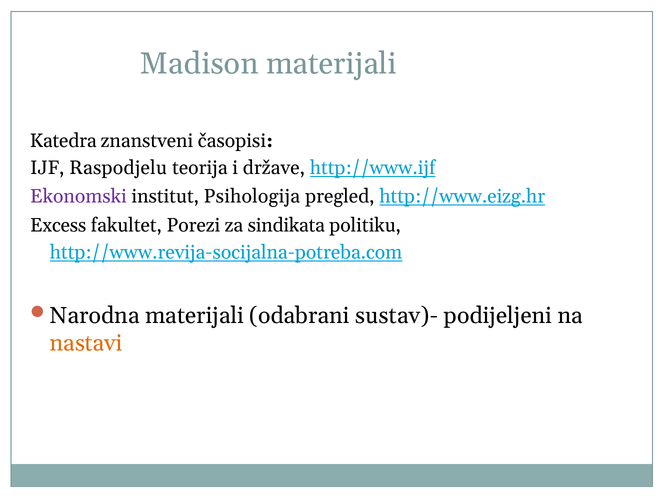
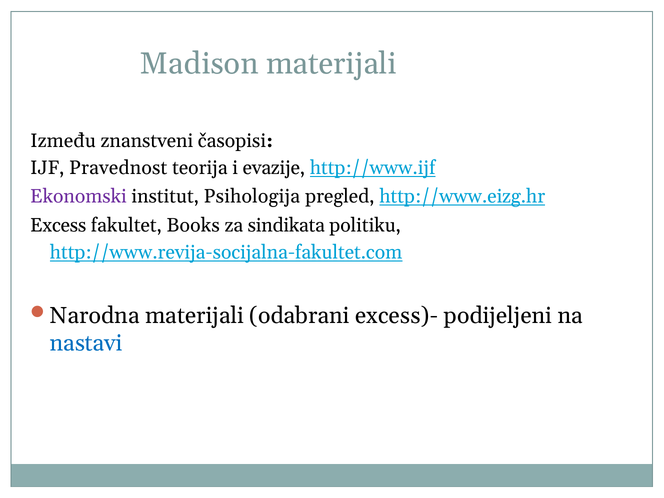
Katedra: Katedra -> Između
Raspodjelu: Raspodjelu -> Pravednost
države: države -> evazije
Porezi: Porezi -> Books
http://www.revija-socijalna-potreba.com: http://www.revija-socijalna-potreba.com -> http://www.revija-socijalna-fakultet.com
sustav)-: sustav)- -> excess)-
nastavi colour: orange -> blue
